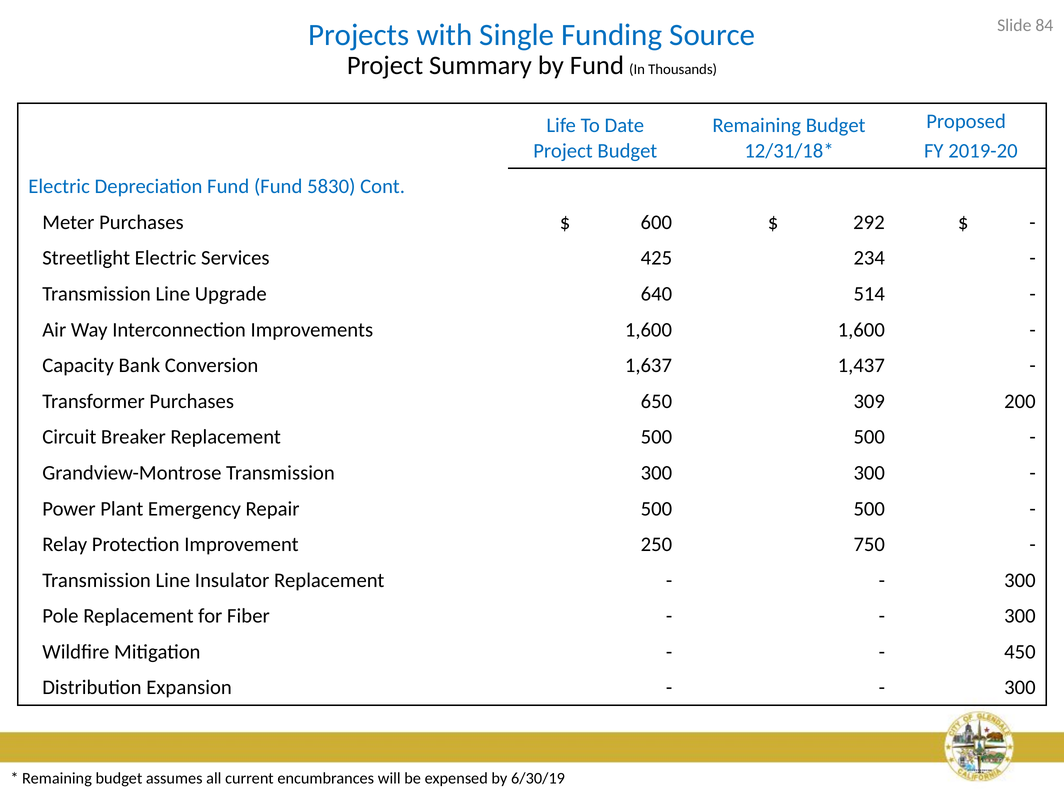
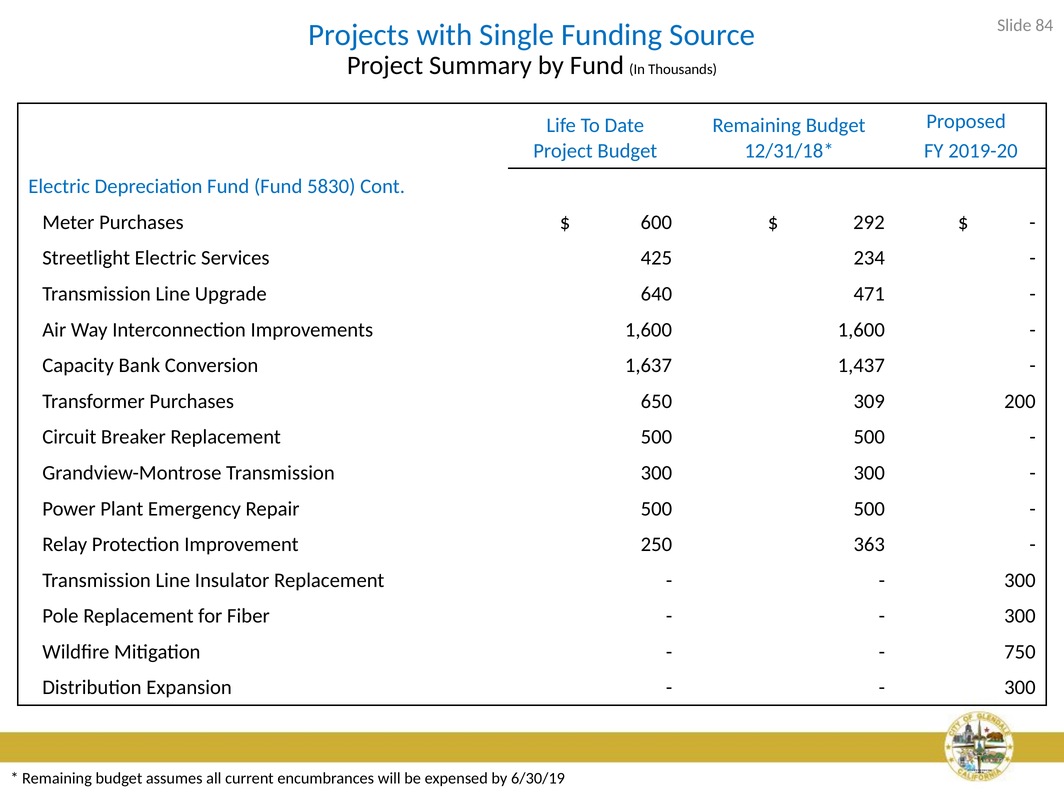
514: 514 -> 471
750: 750 -> 363
450: 450 -> 750
